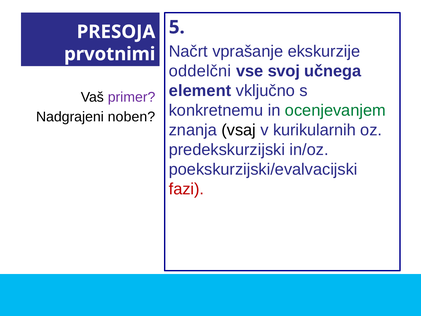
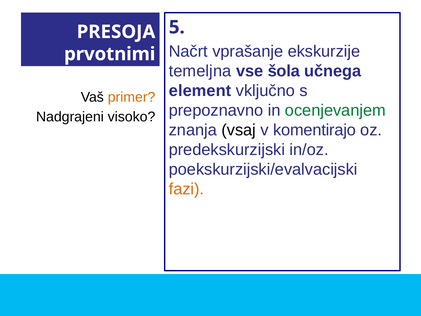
oddelčni: oddelčni -> temeljna
svoj: svoj -> šola
primer colour: purple -> orange
konkretnemu: konkretnemu -> prepoznavno
noben: noben -> visoko
kurikularnih: kurikularnih -> komentirajo
fazi colour: red -> orange
